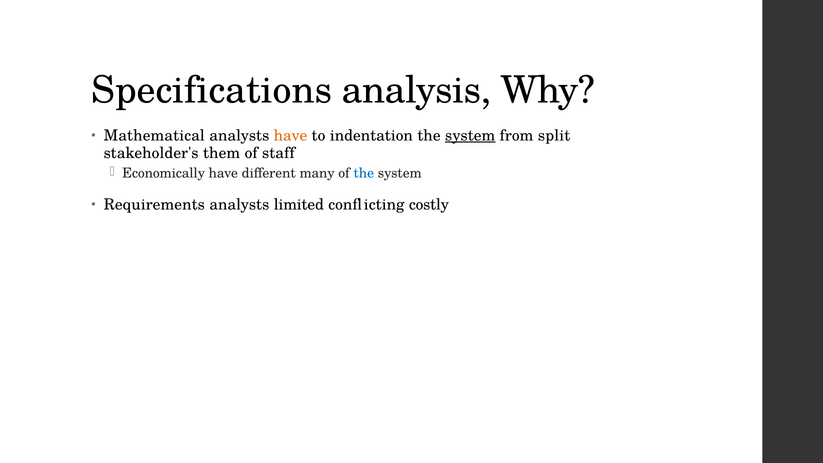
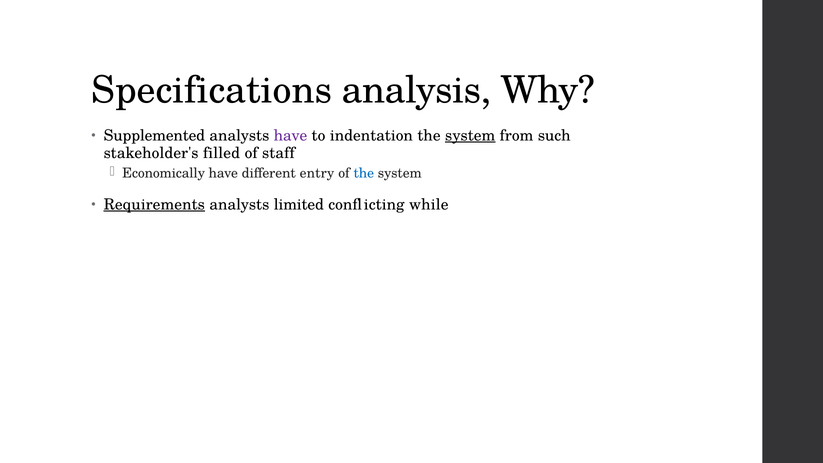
Mathematical: Mathematical -> Supplemented
have at (291, 136) colour: orange -> purple
split: split -> such
them: them -> filled
many: many -> entry
Requirements underline: none -> present
costly: costly -> while
